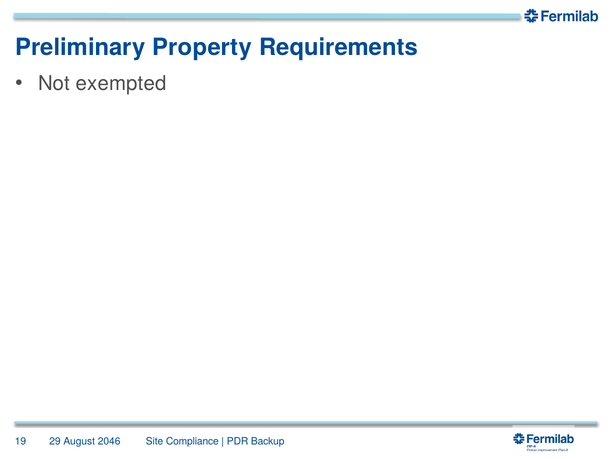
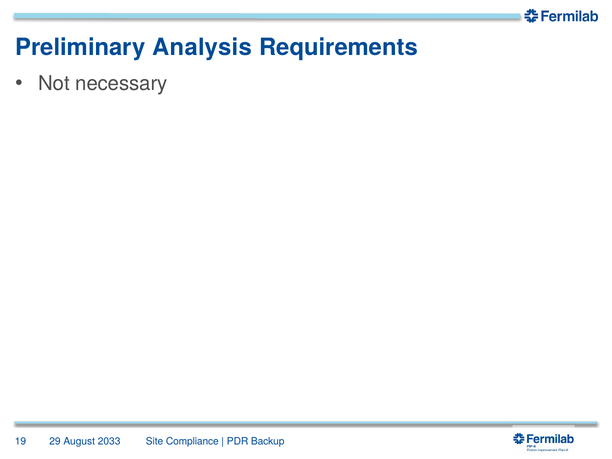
Property: Property -> Analysis
exempted: exempted -> necessary
2046: 2046 -> 2033
